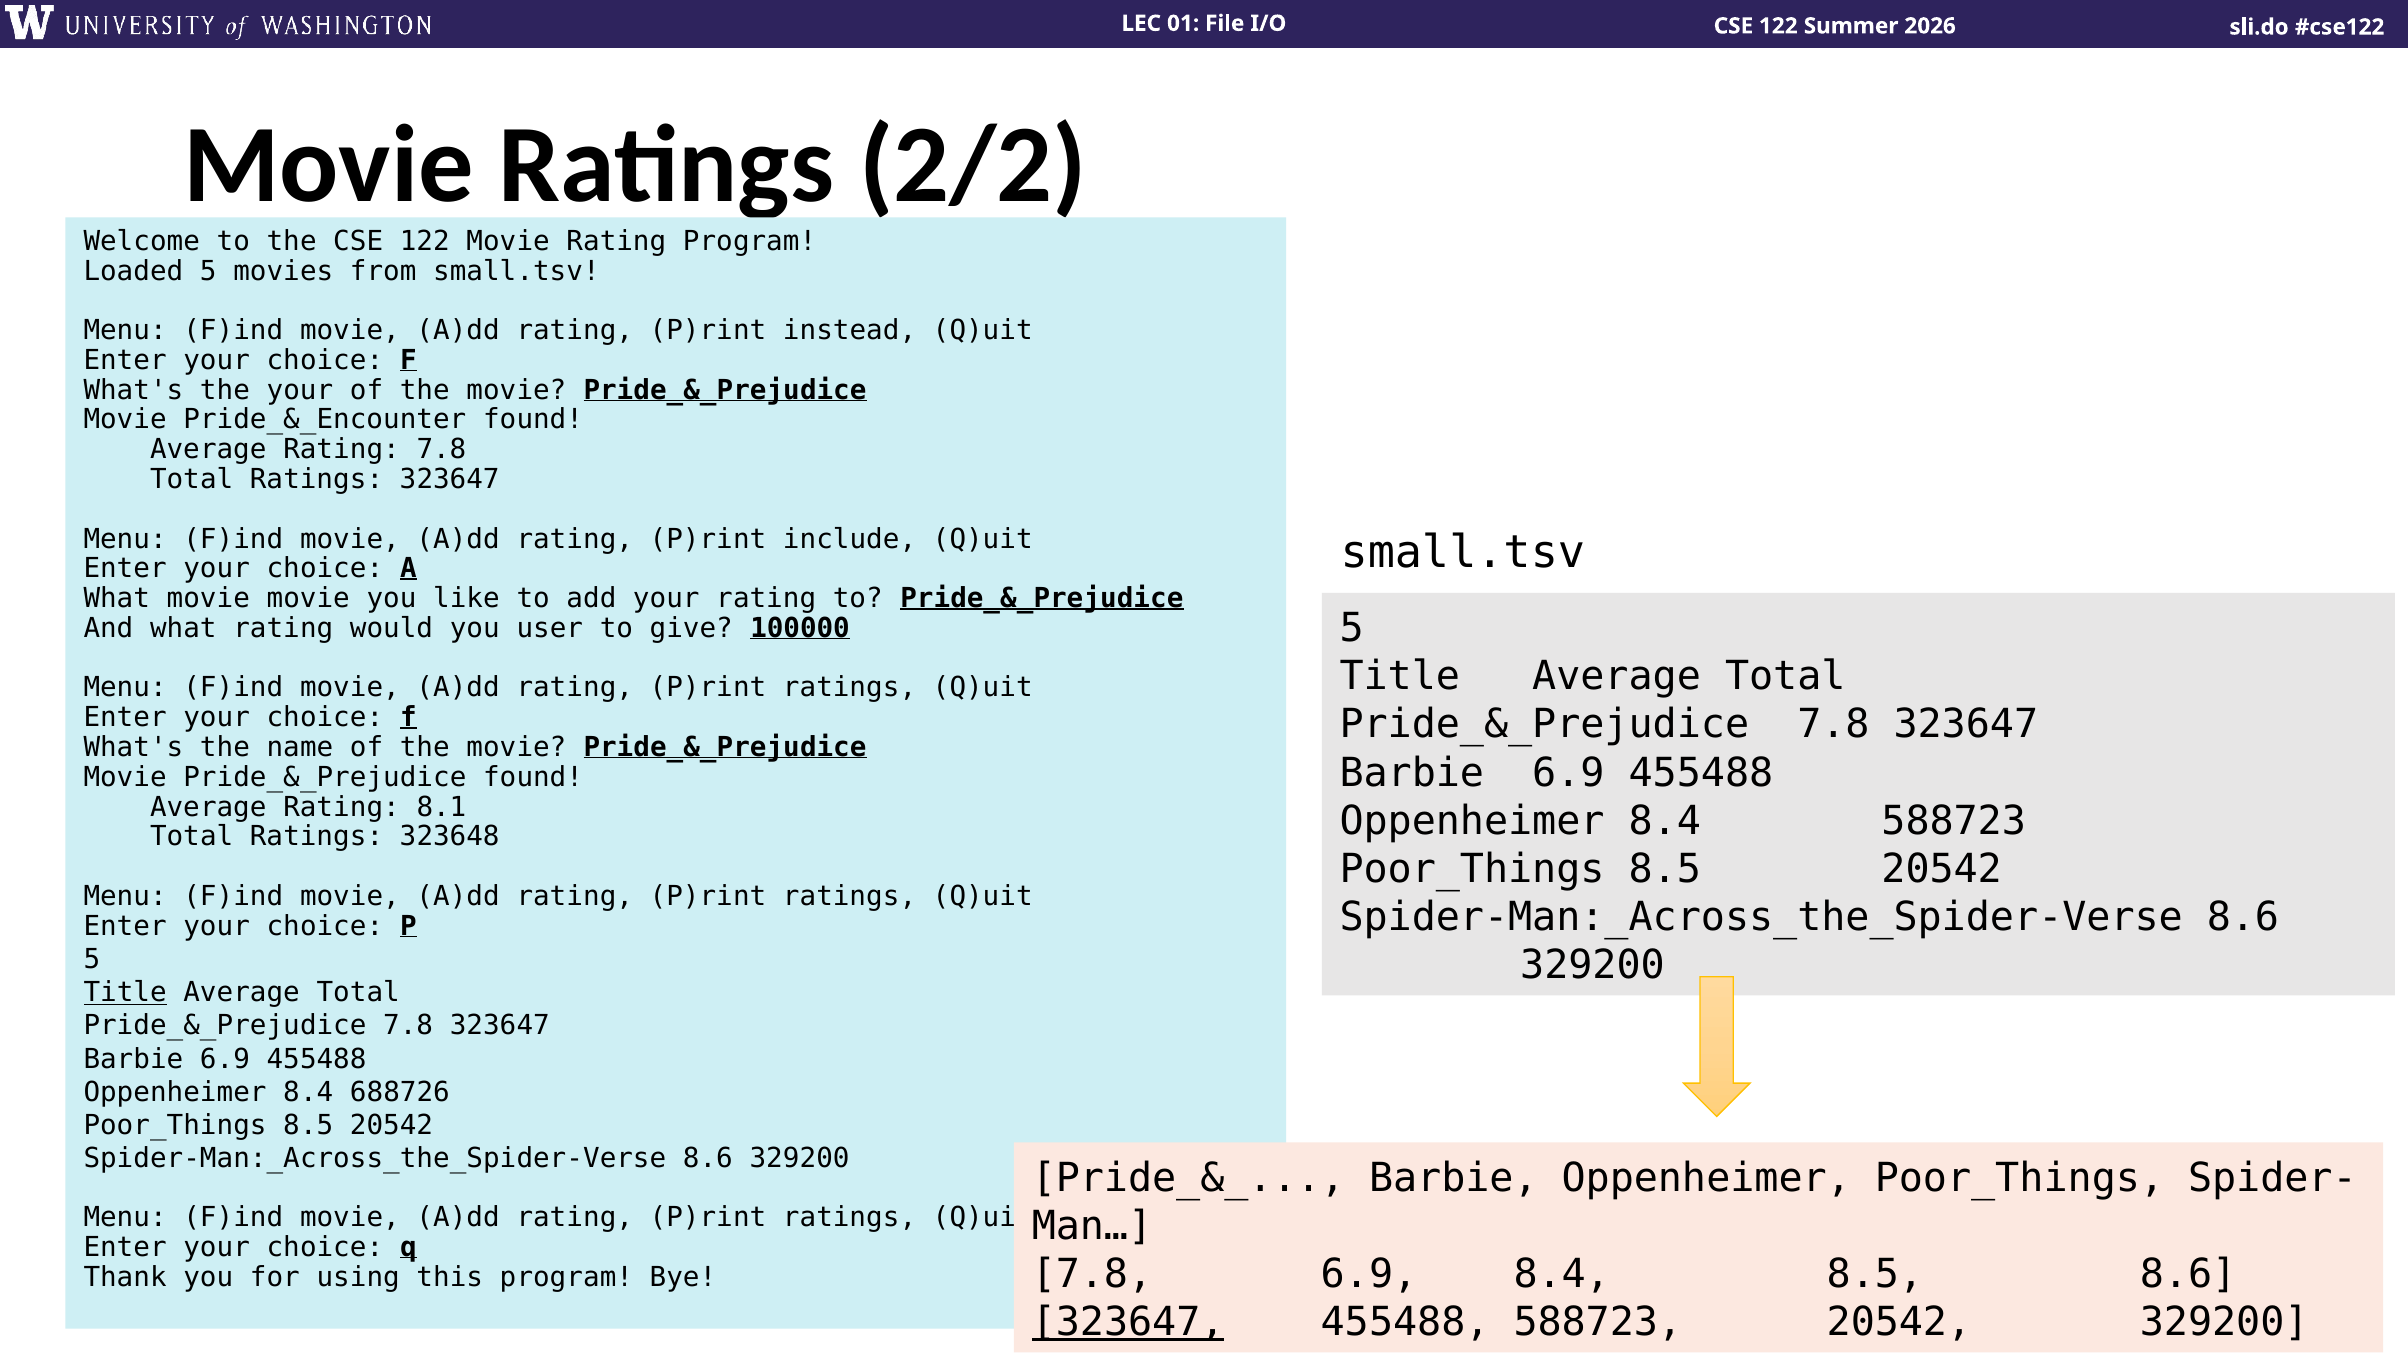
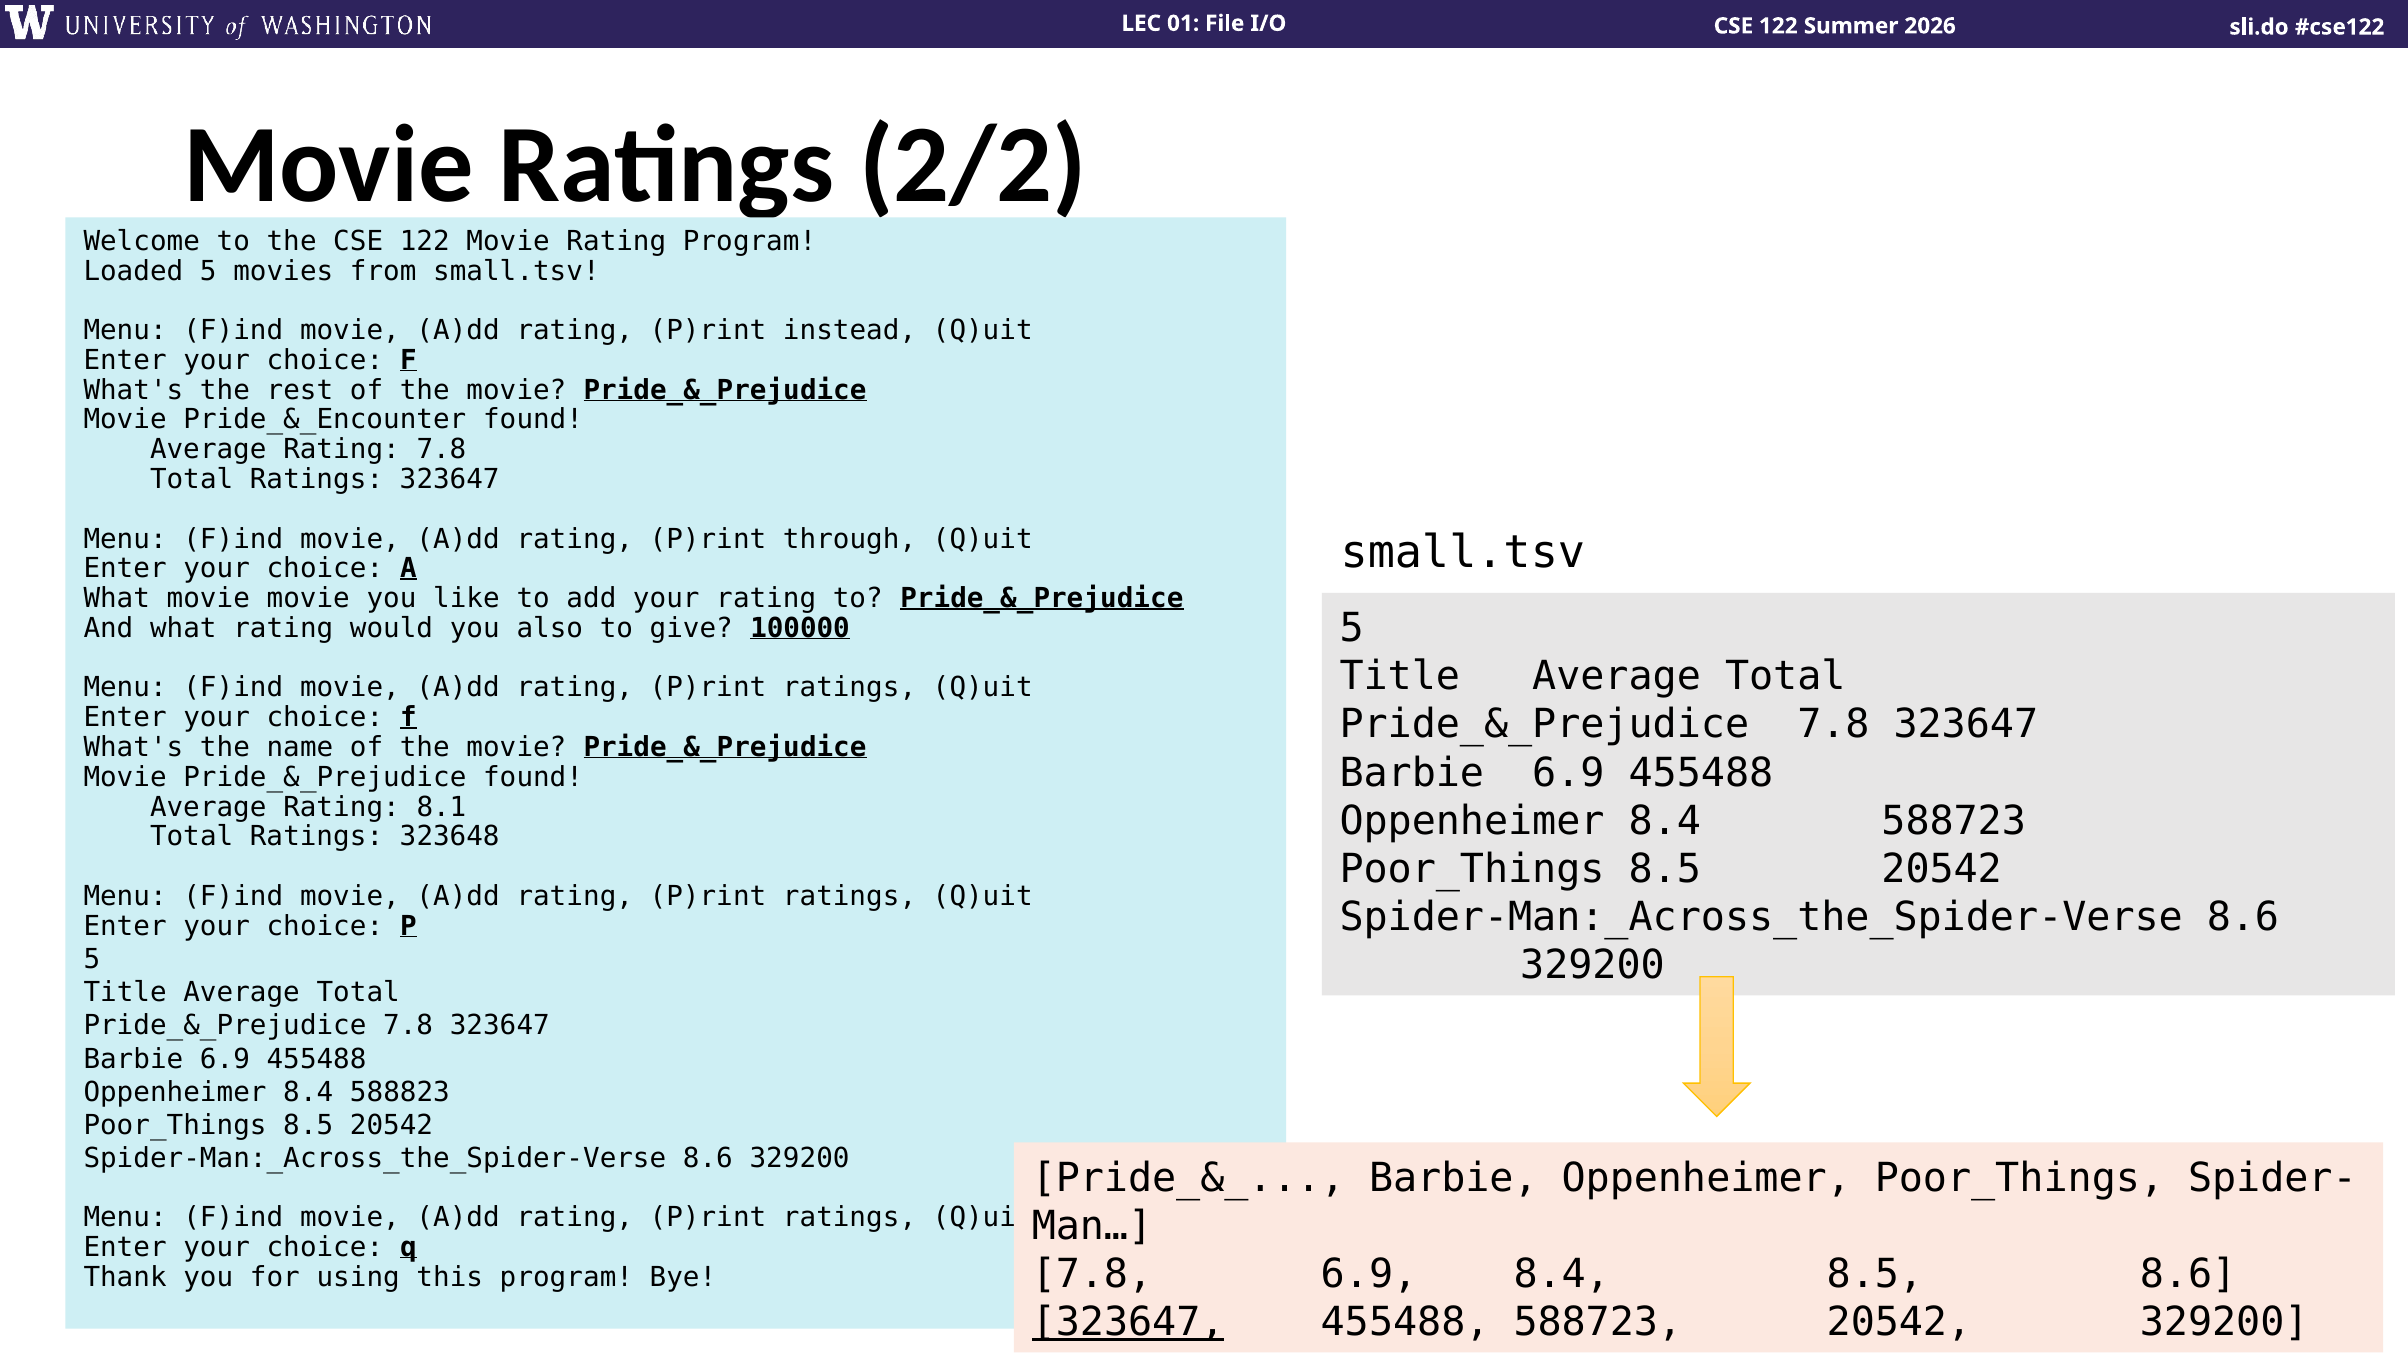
the your: your -> rest
include: include -> through
user: user -> also
Title at (125, 993) underline: present -> none
688726: 688726 -> 588823
